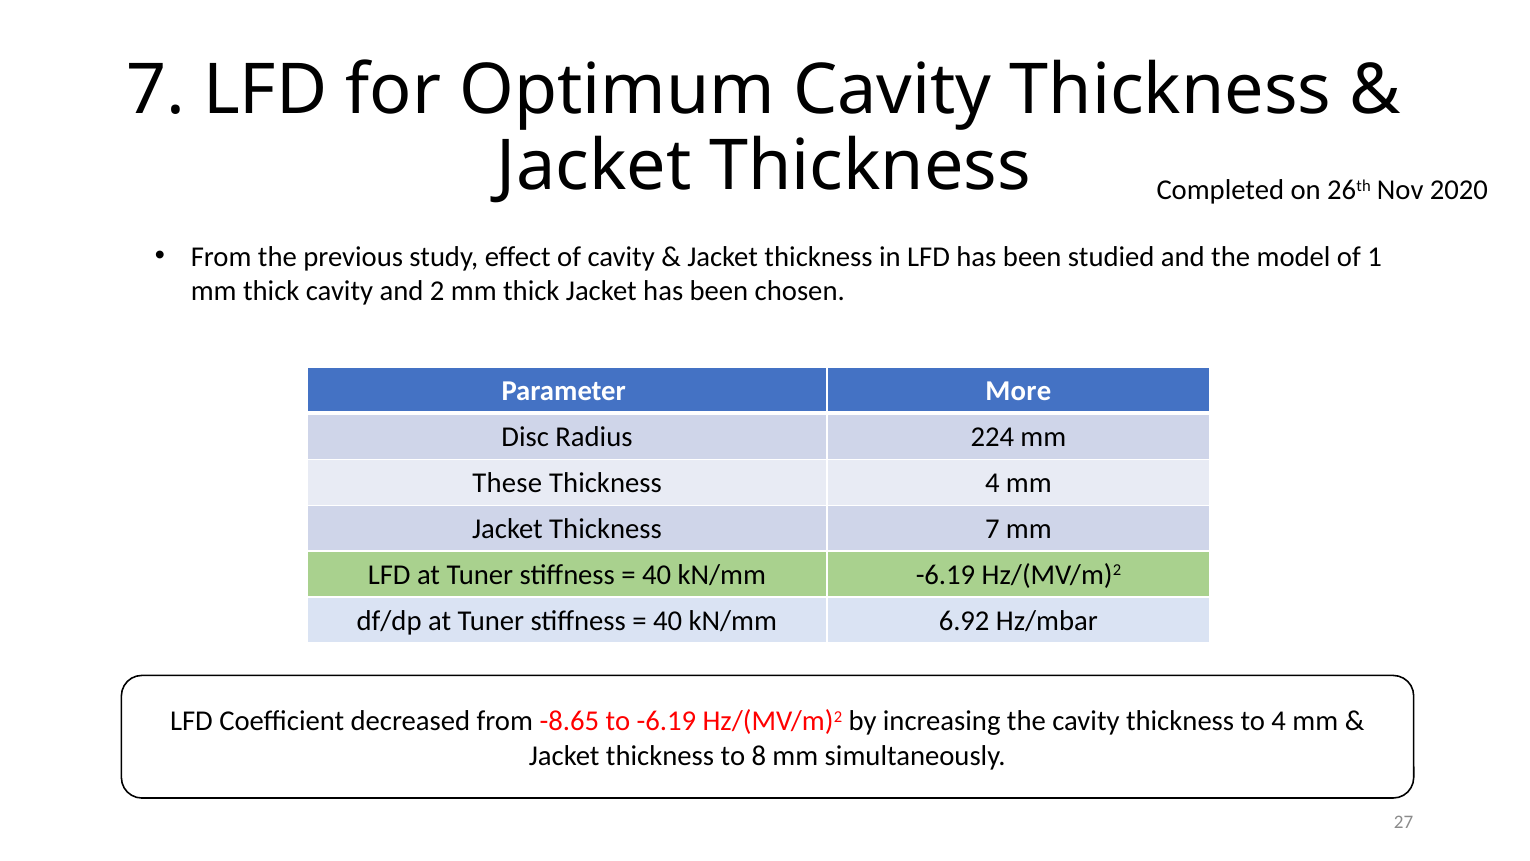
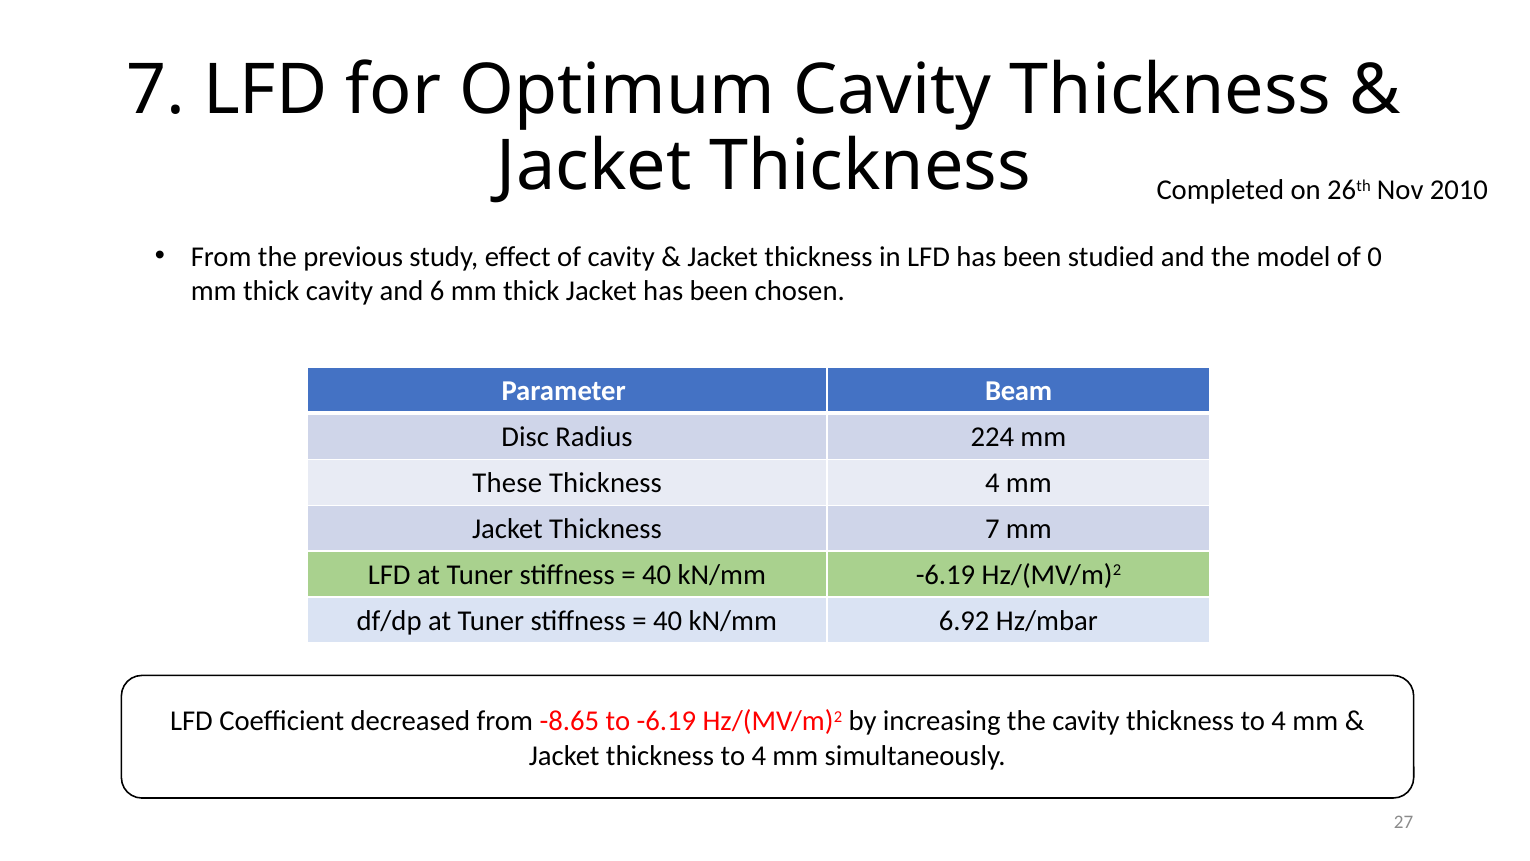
2020: 2020 -> 2010
1: 1 -> 0
2: 2 -> 6
More: More -> Beam
Jacket thickness to 8: 8 -> 4
